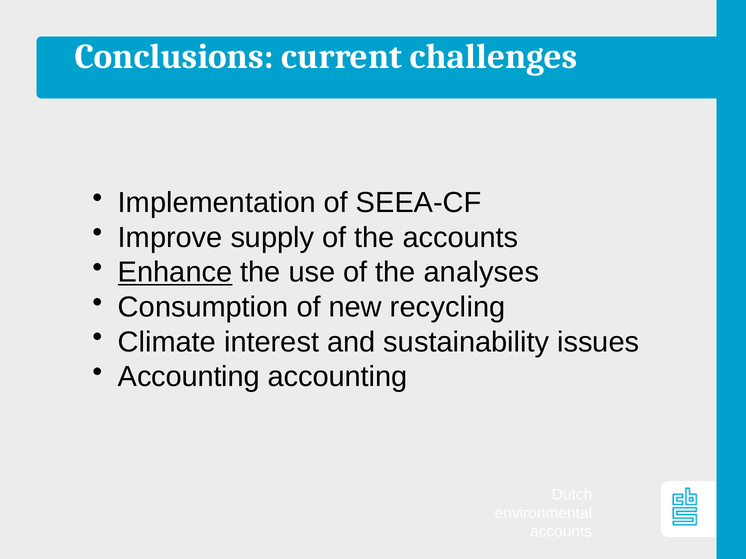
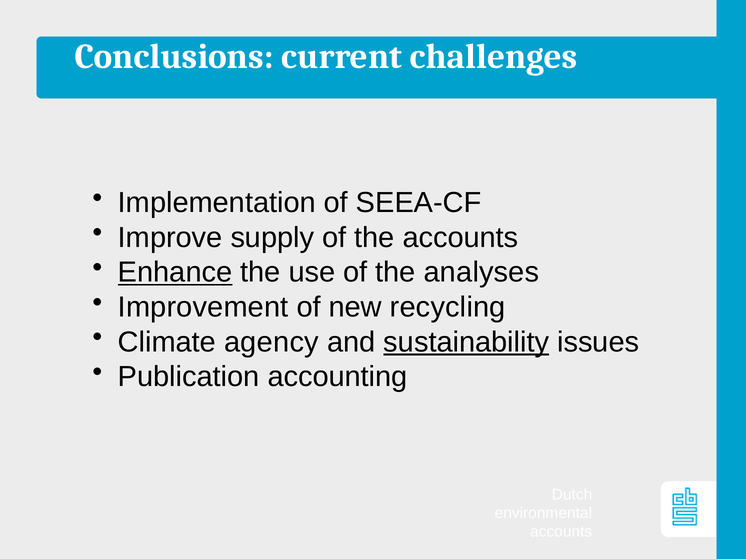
Consumption: Consumption -> Improvement
interest: interest -> agency
sustainability underline: none -> present
Accounting at (189, 377): Accounting -> Publication
